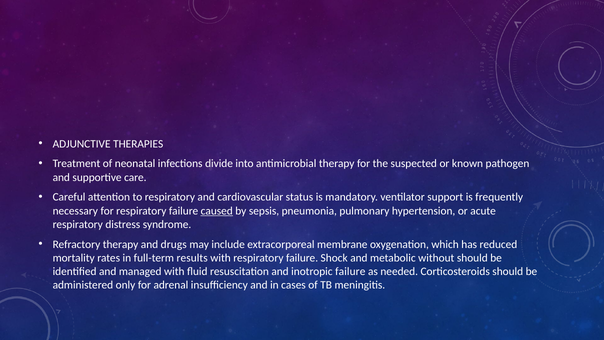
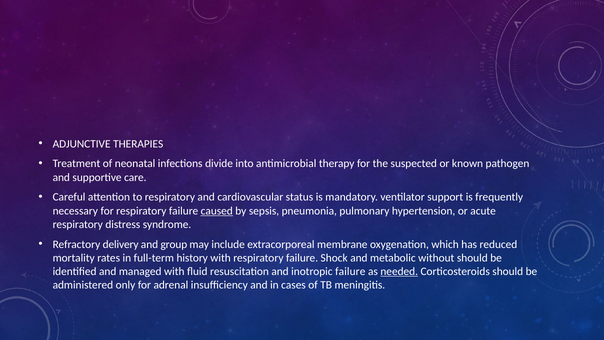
Refractory therapy: therapy -> delivery
drugs: drugs -> group
results: results -> history
needed underline: none -> present
